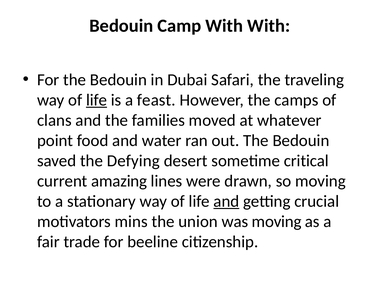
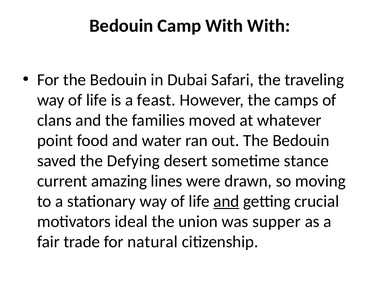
life at (97, 100) underline: present -> none
critical: critical -> stance
mins: mins -> ideal
was moving: moving -> supper
beeline: beeline -> natural
